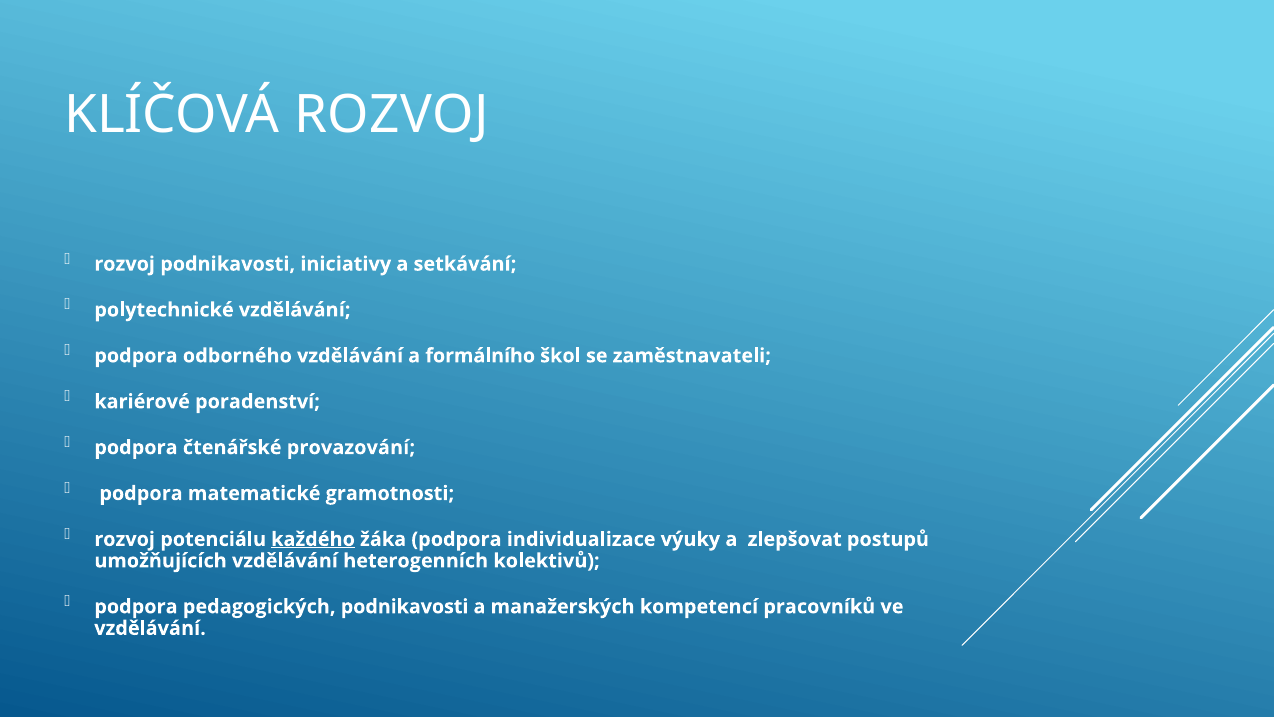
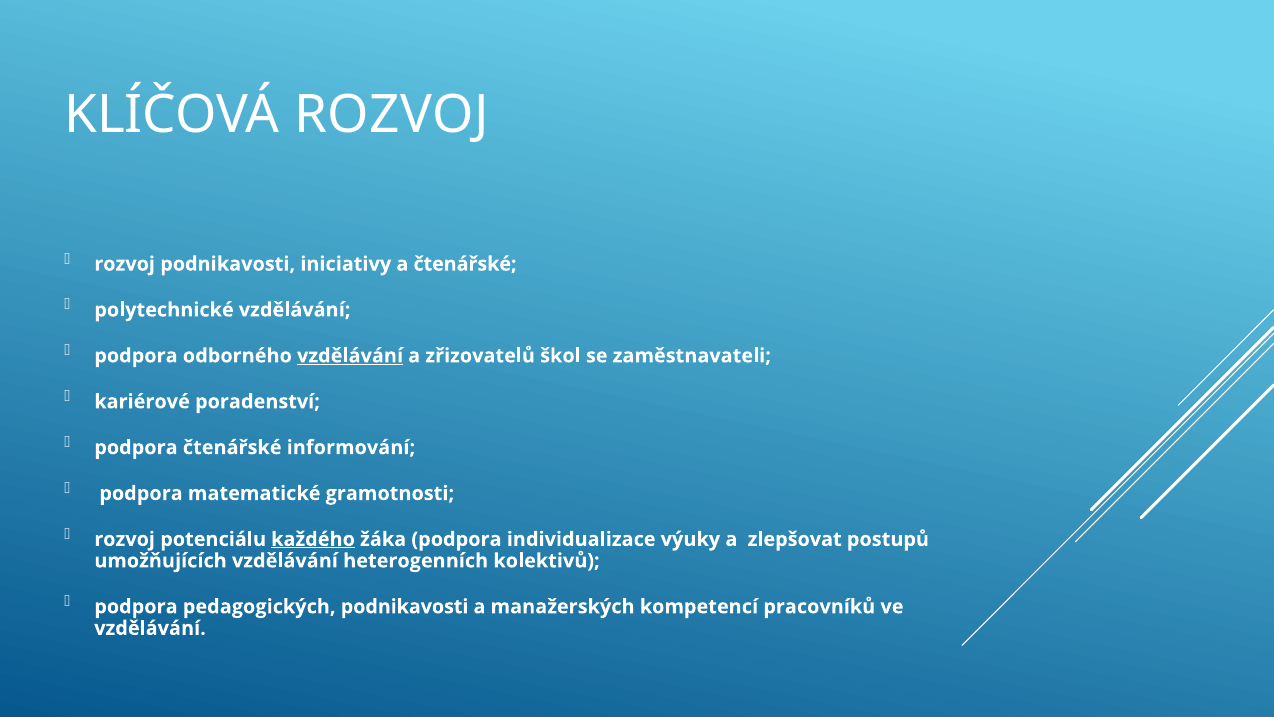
a setkávání: setkávání -> čtenářské
vzdělávání at (350, 356) underline: none -> present
formálního: formálního -> zřizovatelů
provazování: provazování -> informování
